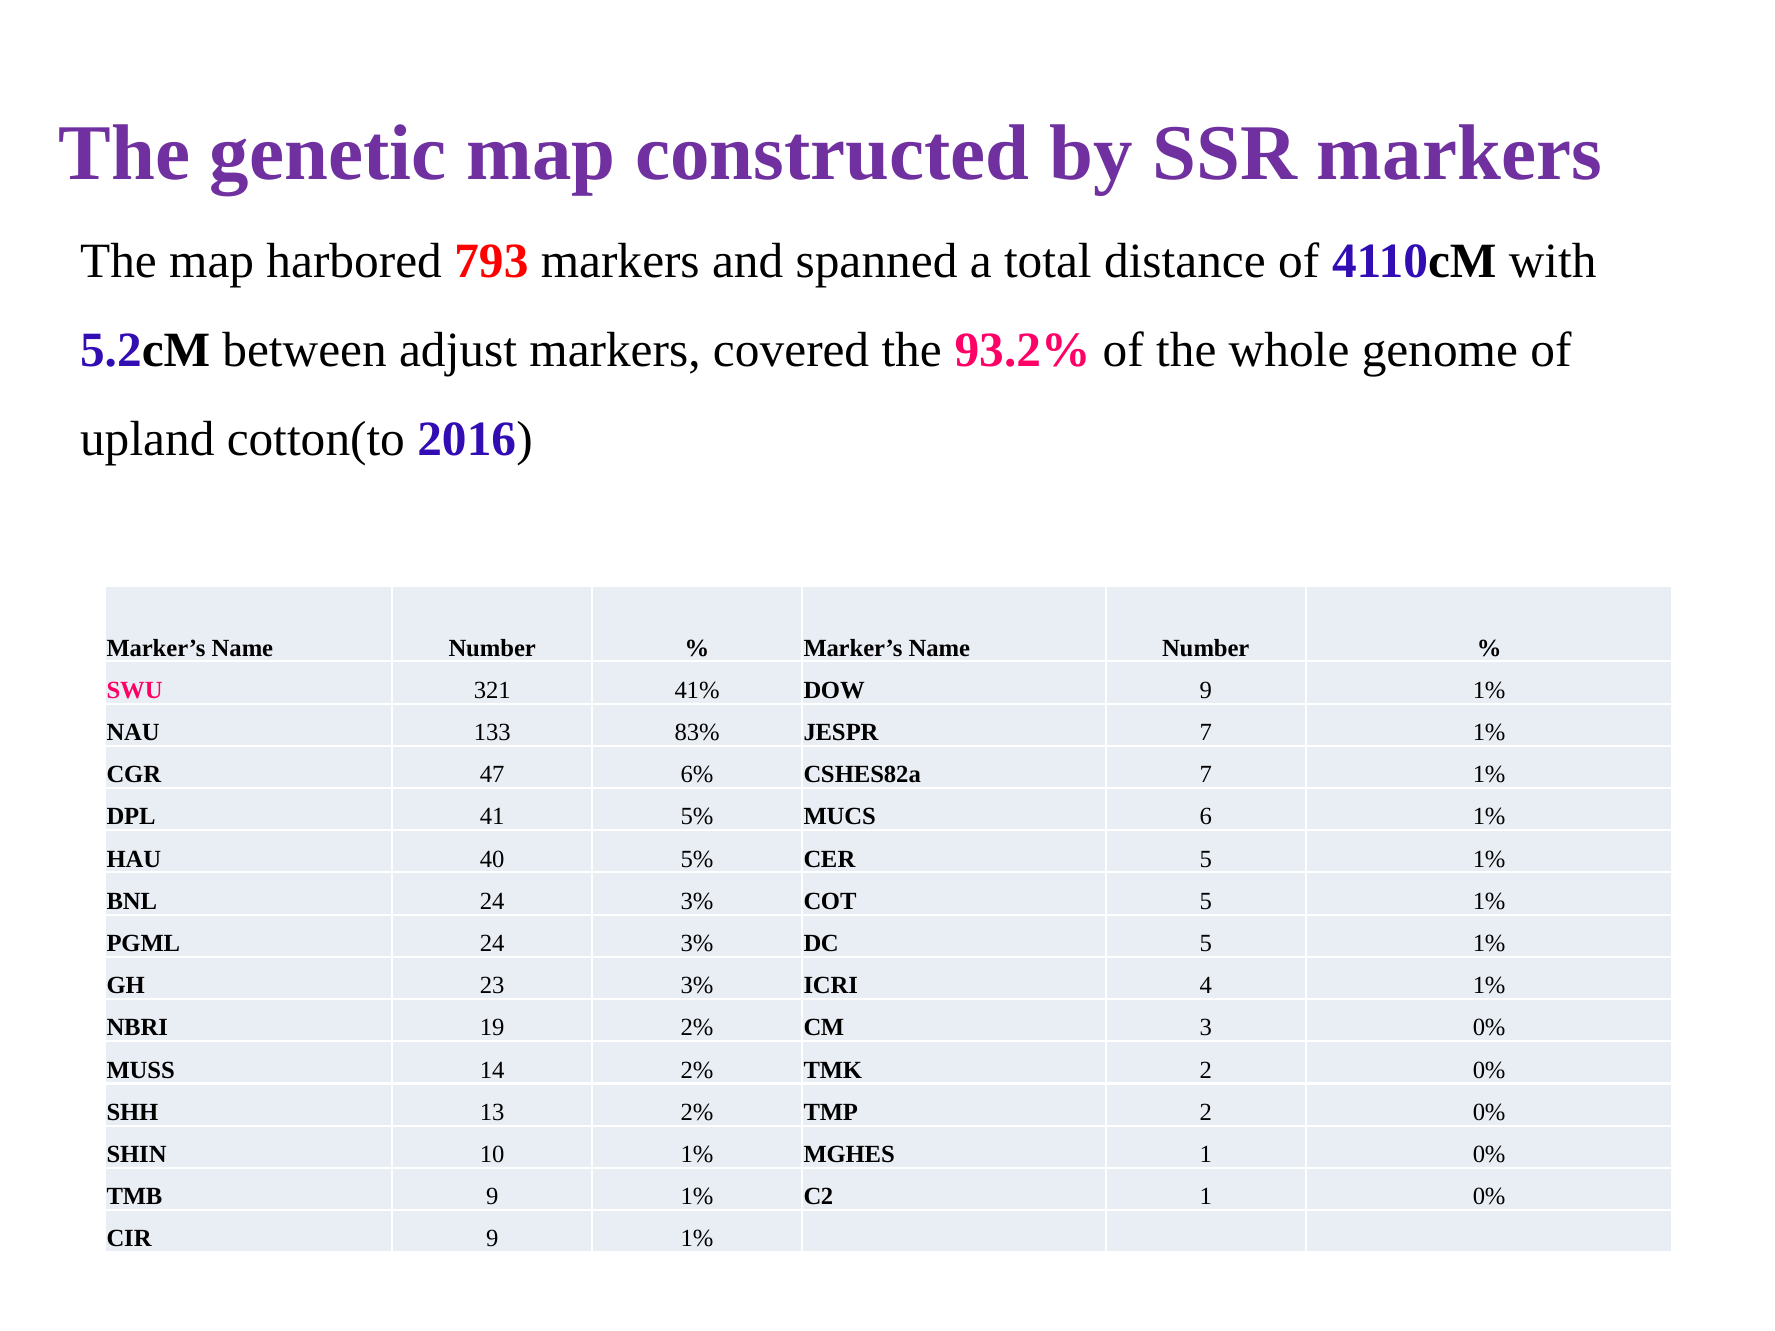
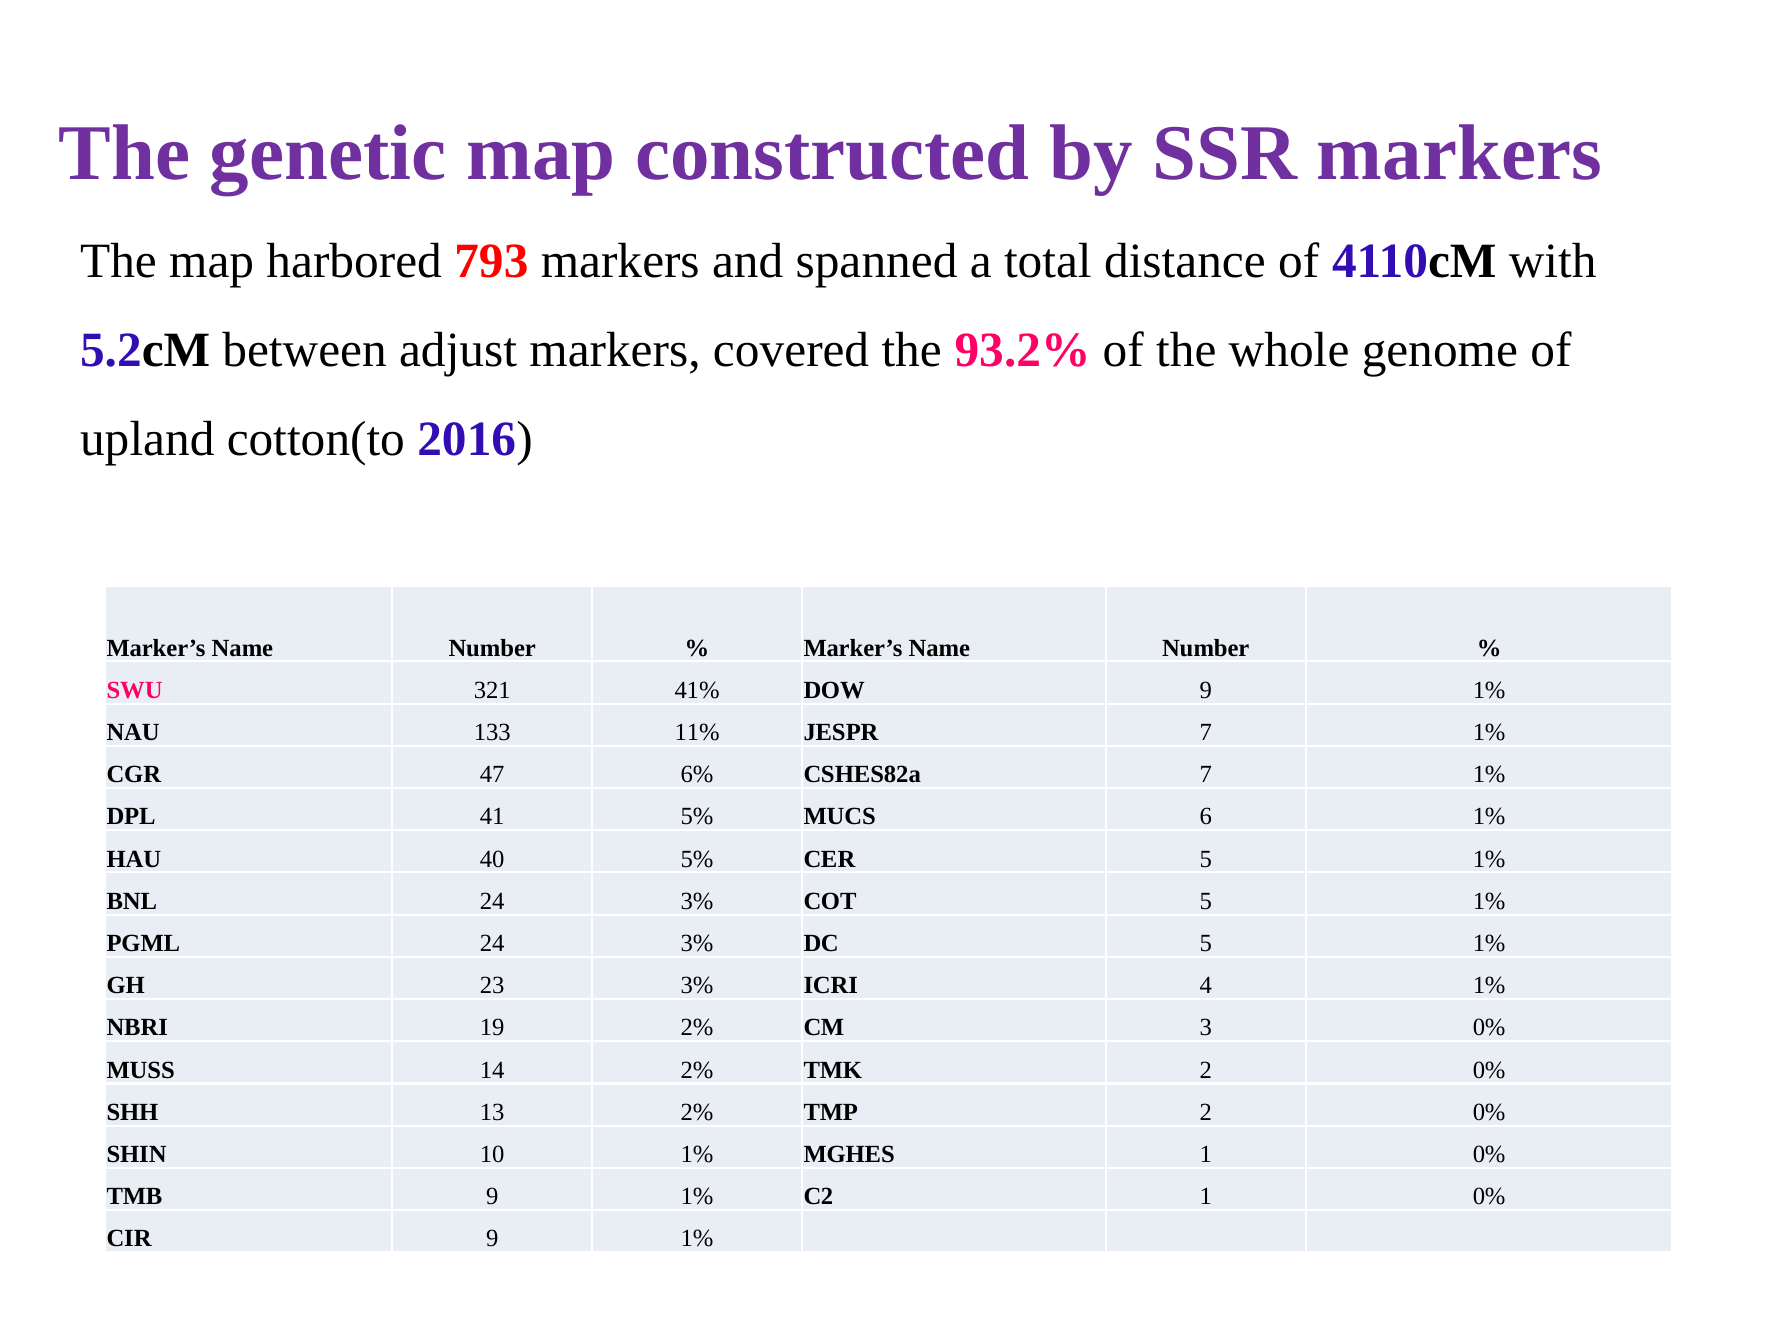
83%: 83% -> 11%
